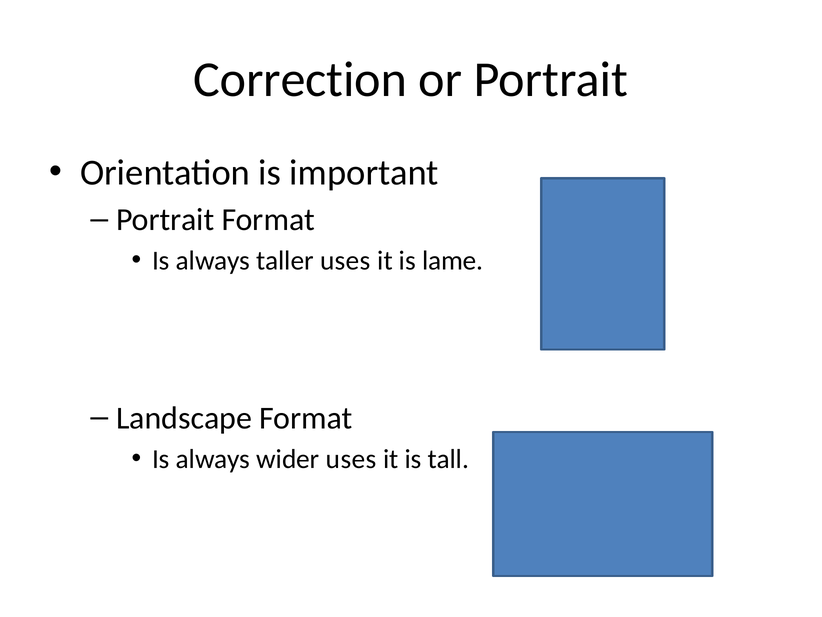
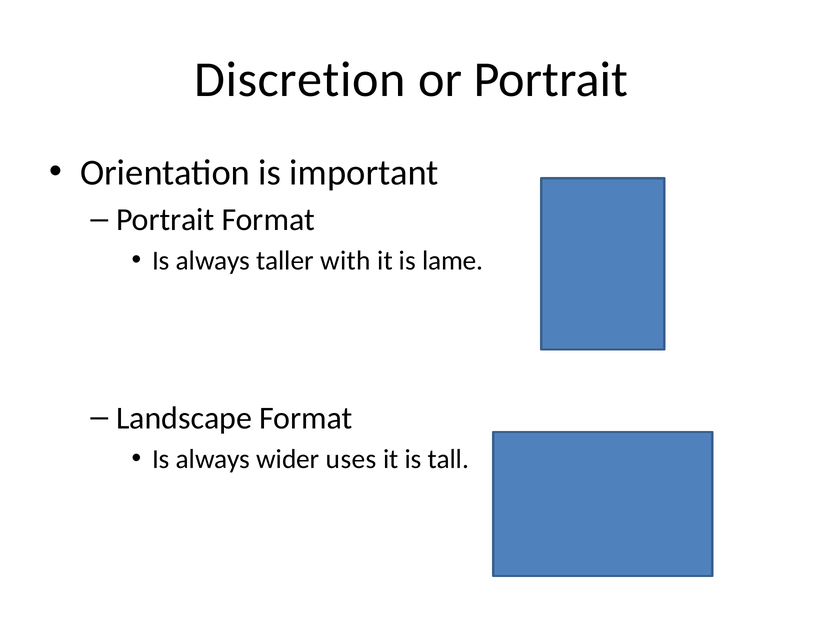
Correction: Correction -> Discretion
taller uses: uses -> with
